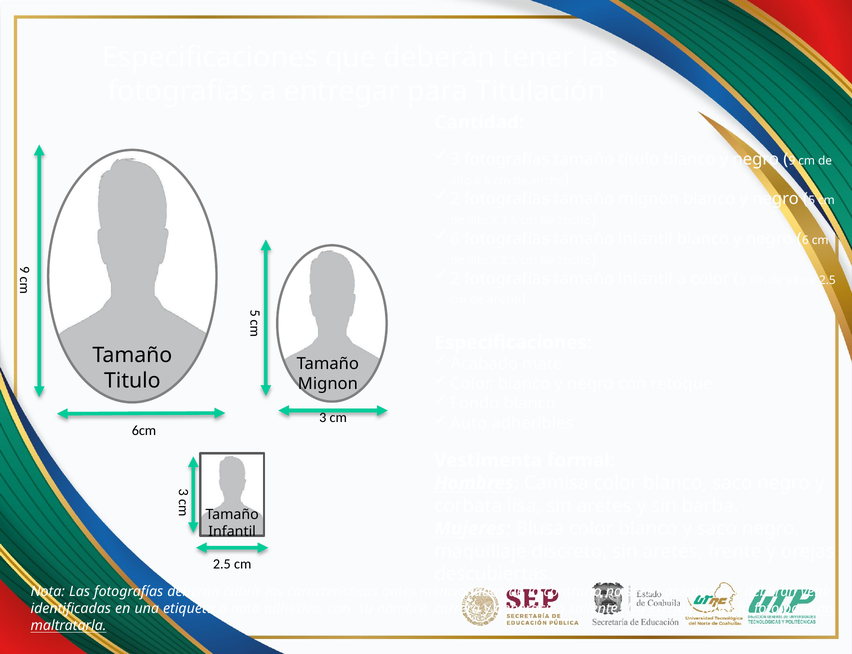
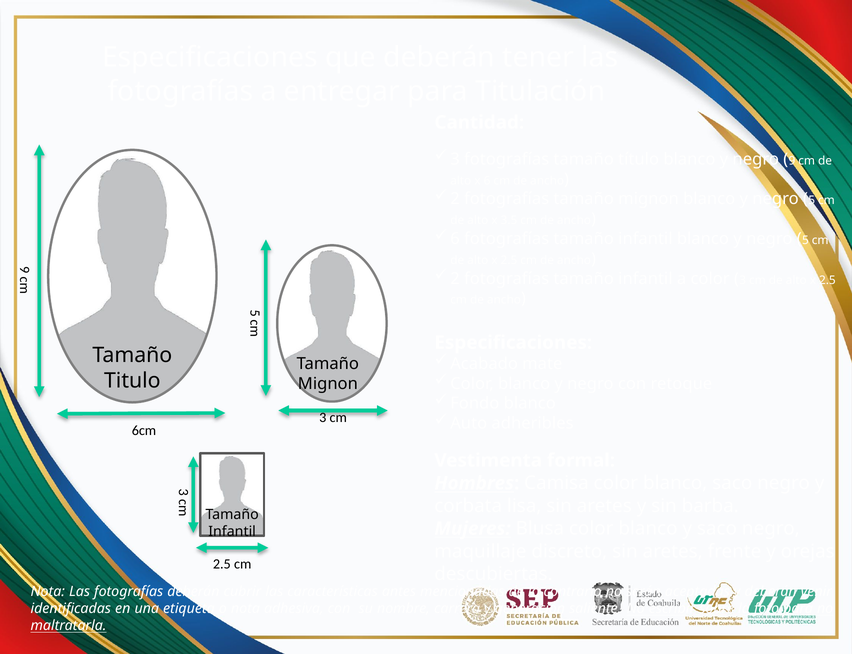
6 at (805, 240): 6 -> 5
